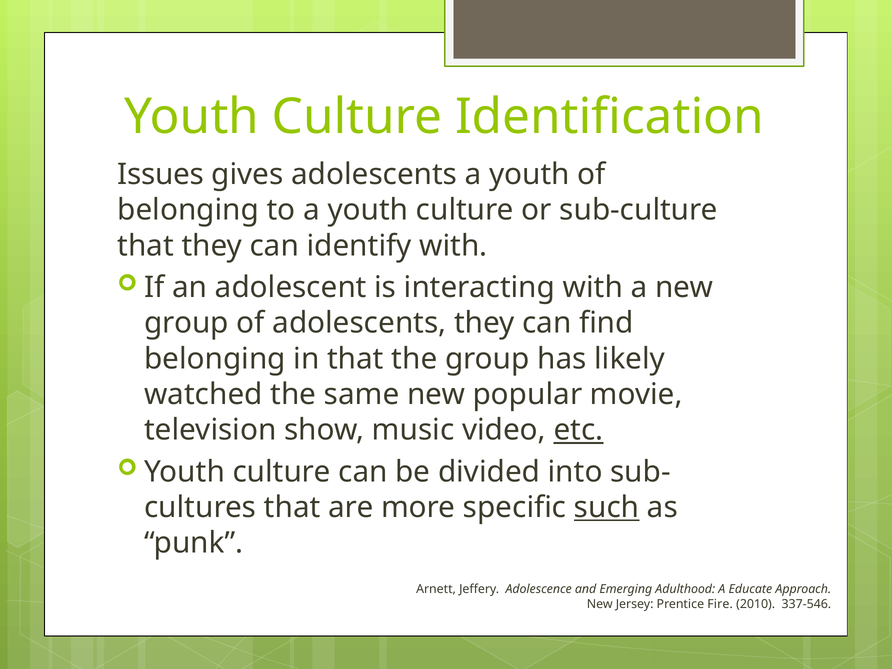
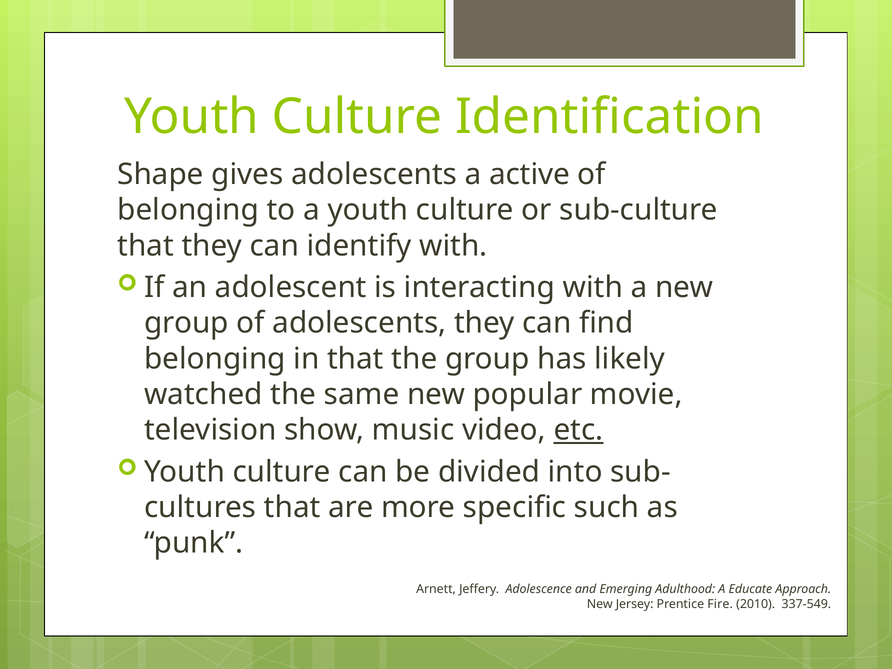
Issues: Issues -> Shape
adolescents a youth: youth -> active
such underline: present -> none
337-546: 337-546 -> 337-549
